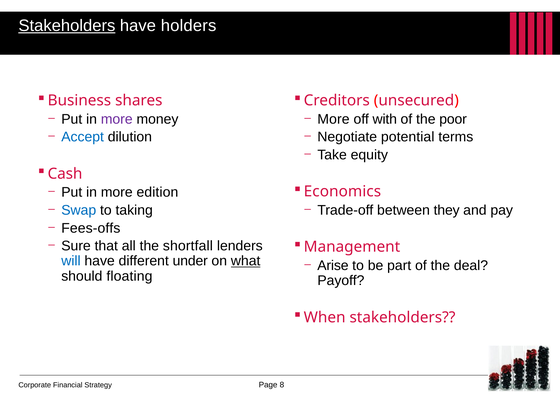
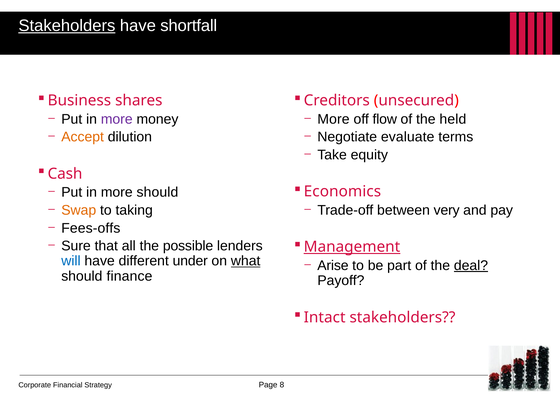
holders: holders -> shortfall
with: with -> flow
poor: poor -> held
Accept colour: blue -> orange
potential: potential -> evaluate
more edition: edition -> should
Swap colour: blue -> orange
they: they -> very
shortfall: shortfall -> possible
Management underline: none -> present
deal underline: none -> present
floating: floating -> finance
When: When -> Intact
